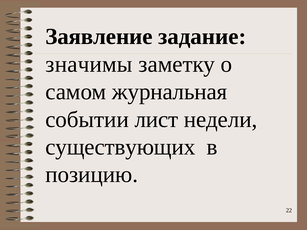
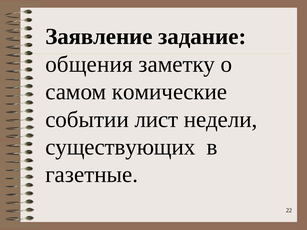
значимы: значимы -> общения
журнальная: журнальная -> комические
позицию: позицию -> газетные
